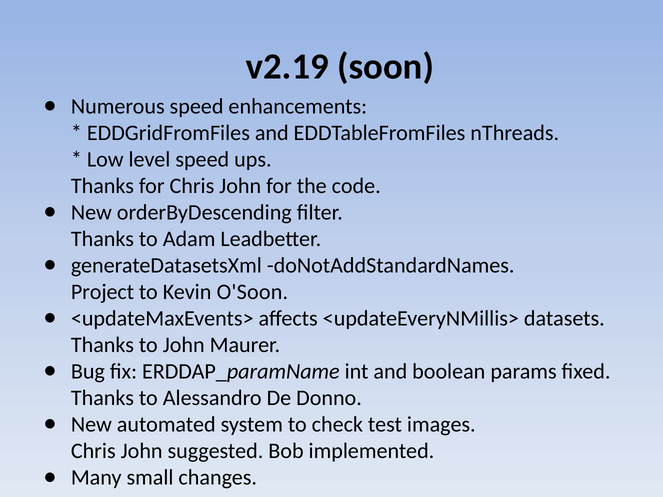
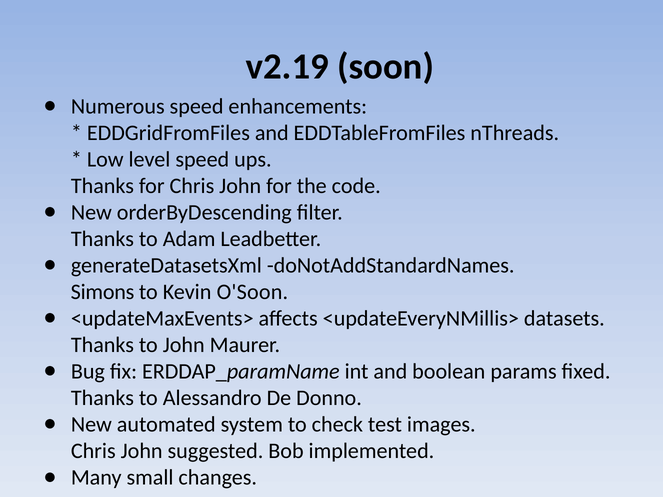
Project: Project -> Simons
